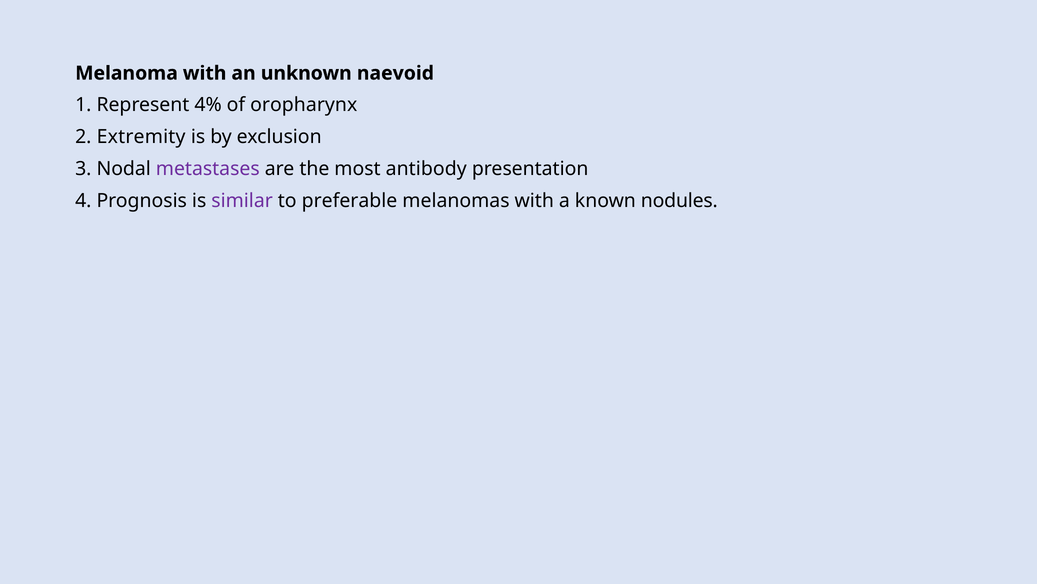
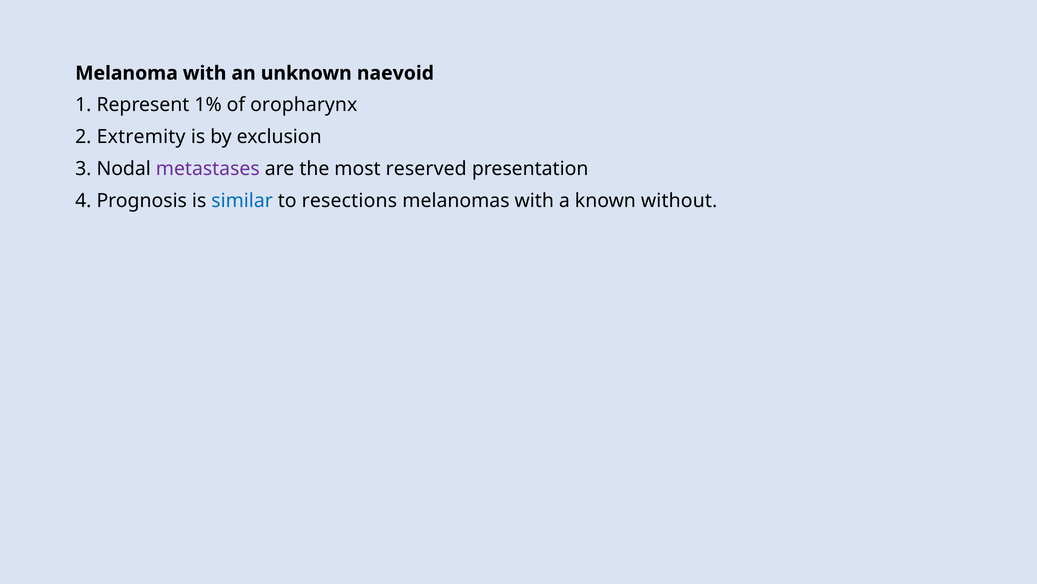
4%: 4% -> 1%
antibody: antibody -> reserved
similar colour: purple -> blue
preferable: preferable -> resections
nodules: nodules -> without
